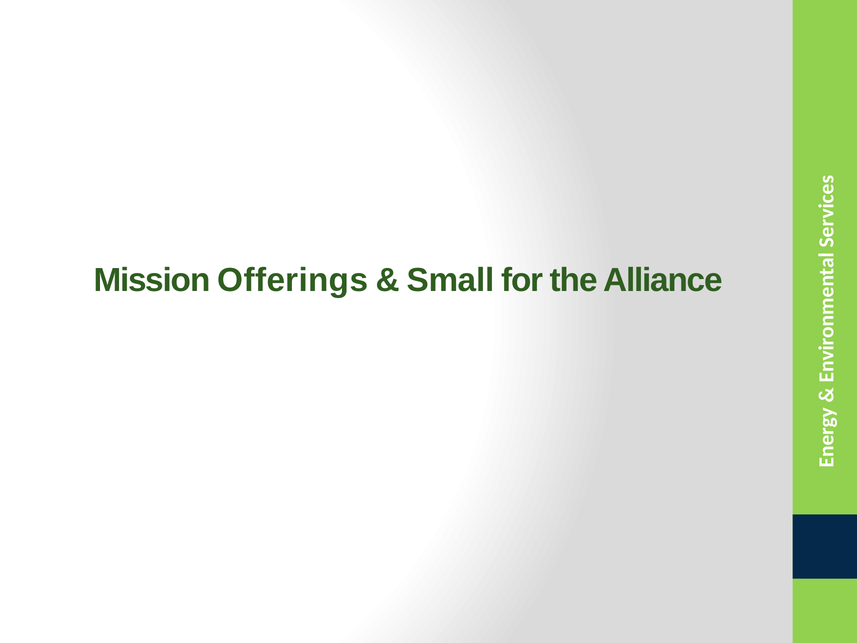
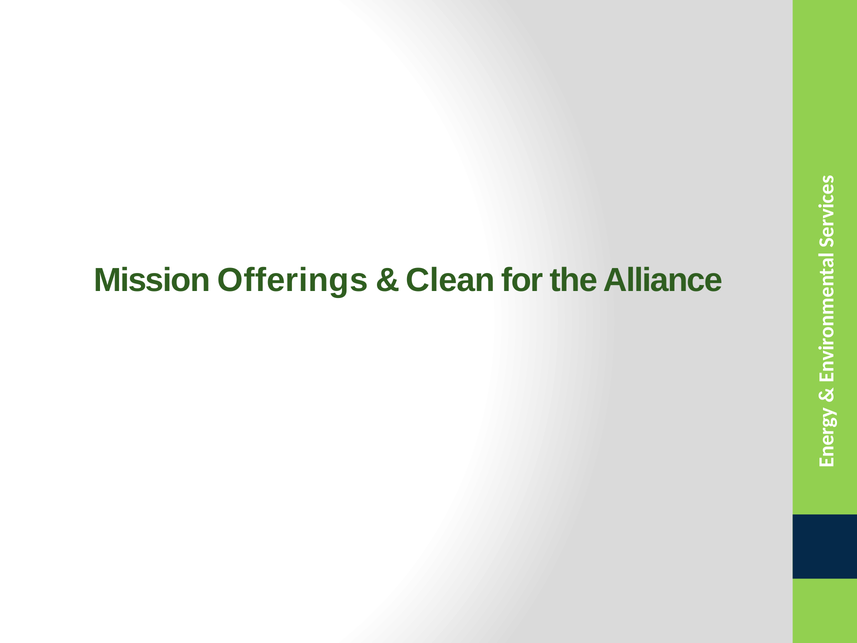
Small: Small -> Clean
